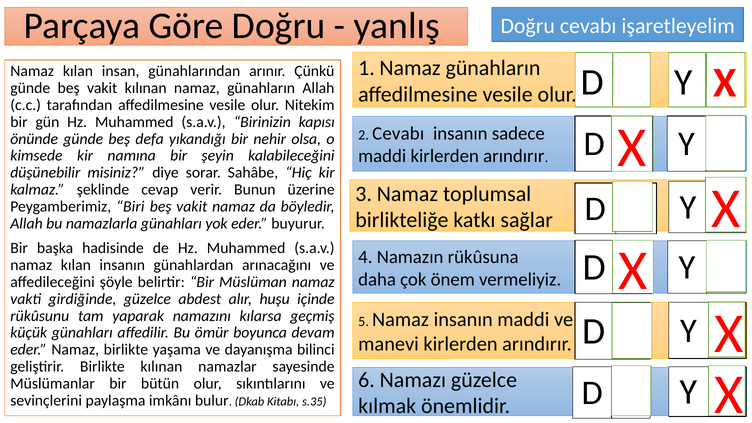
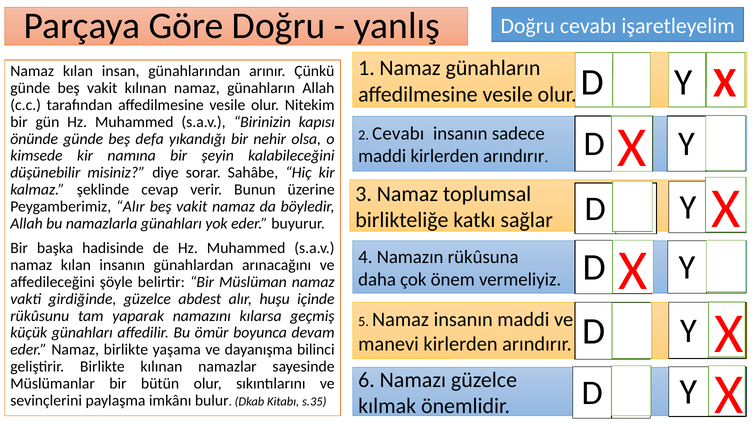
Peygamberimiz Biri: Biri -> Alır
